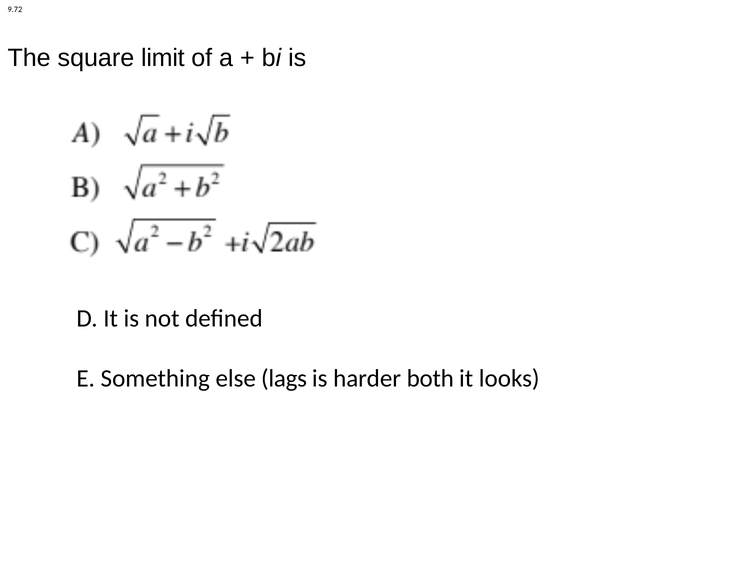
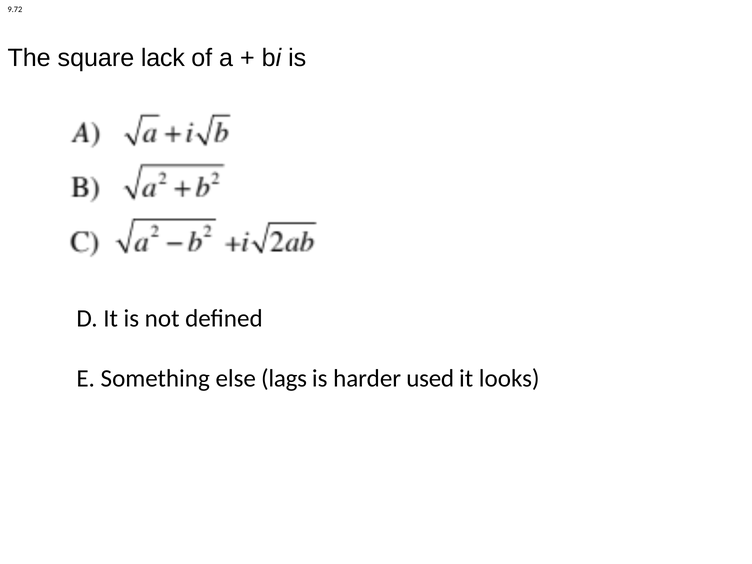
limit: limit -> lack
both: both -> used
